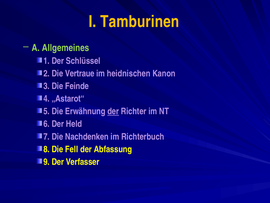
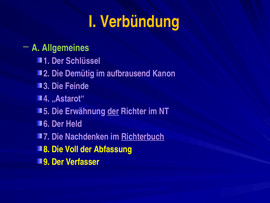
Tamburinen: Tamburinen -> Verbündung
Vertraue: Vertraue -> Demütig
heidnischen: heidnischen -> aufbrausend
Richterbuch underline: none -> present
Fell: Fell -> Voll
